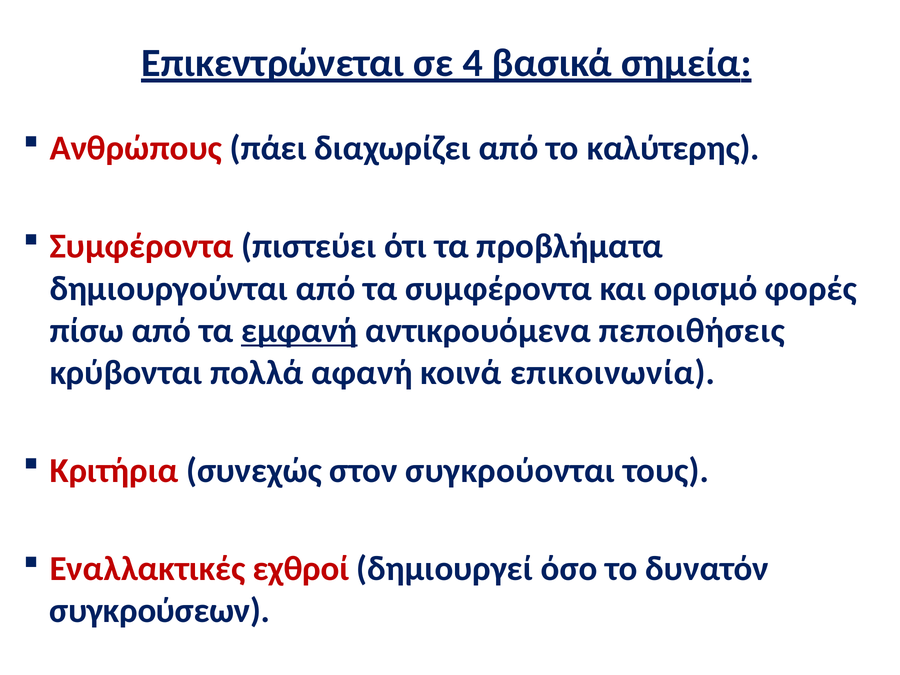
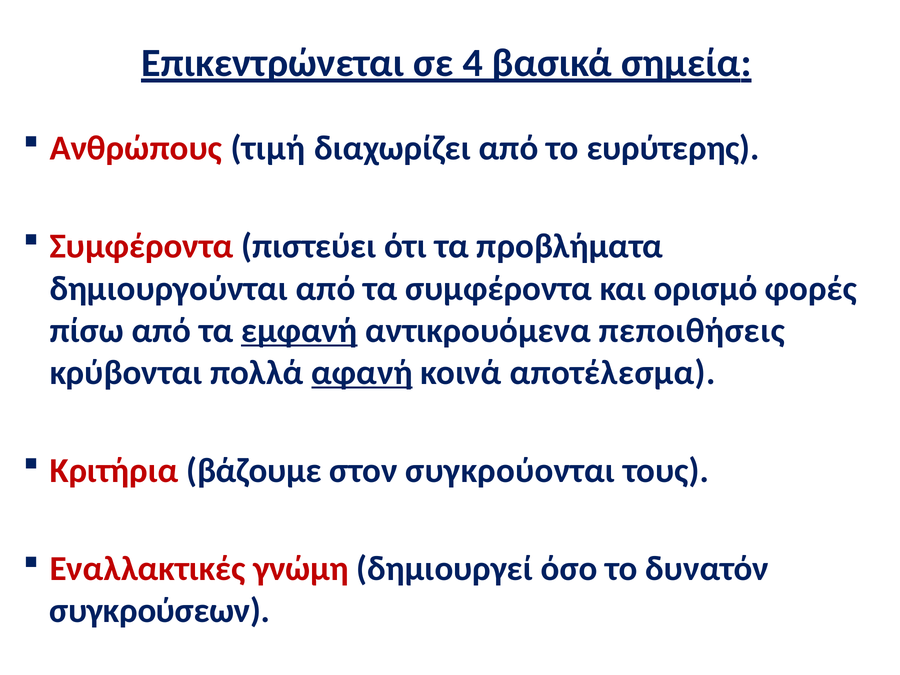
πάει: πάει -> τιμή
καλύτερης: καλύτερης -> ευρύτερης
αφανή underline: none -> present
επικοινωνία: επικοινωνία -> αποτέλεσμα
συνεχώς: συνεχώς -> βάζουμε
εχθροί: εχθροί -> γνώμη
